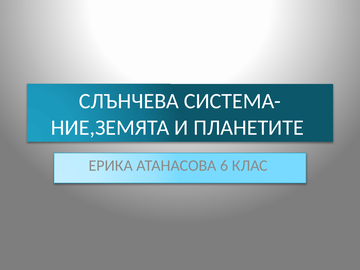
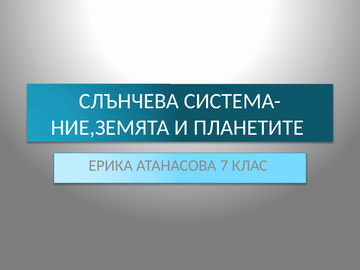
6: 6 -> 7
